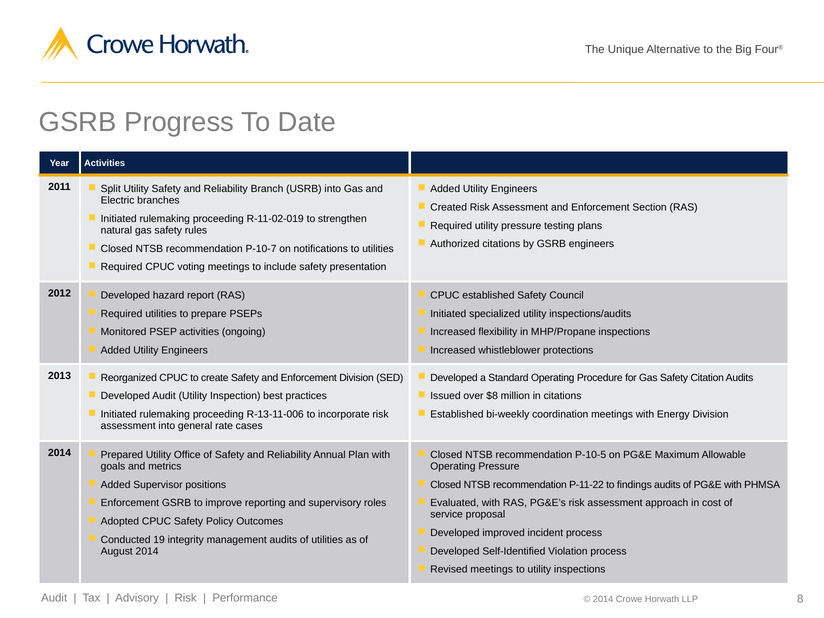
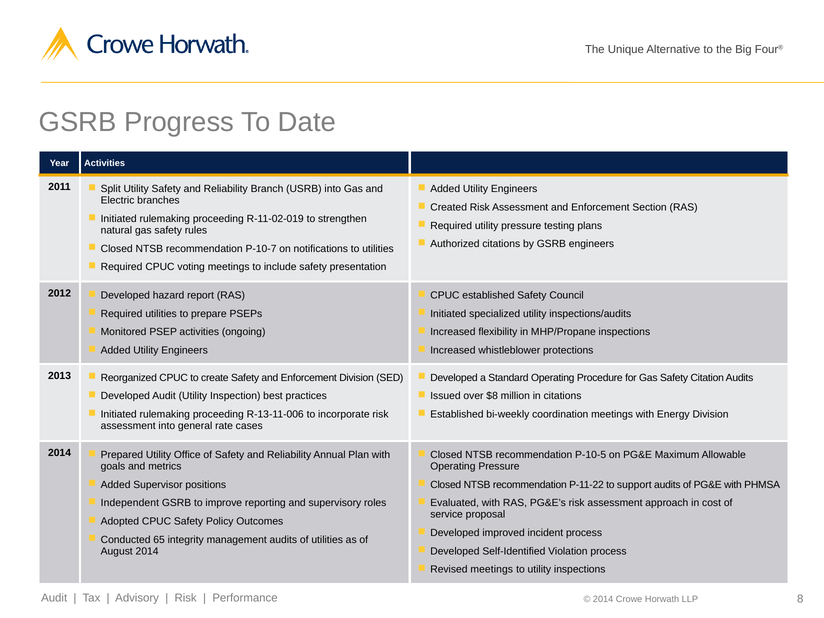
findings: findings -> support
Enforcement at (130, 503): Enforcement -> Independent
19: 19 -> 65
